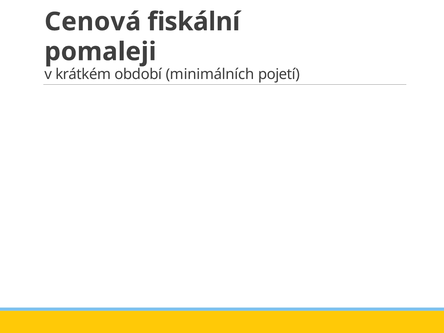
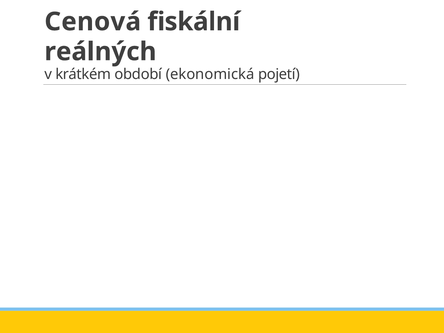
pomaleji: pomaleji -> reálných
minimálních: minimálních -> ekonomická
